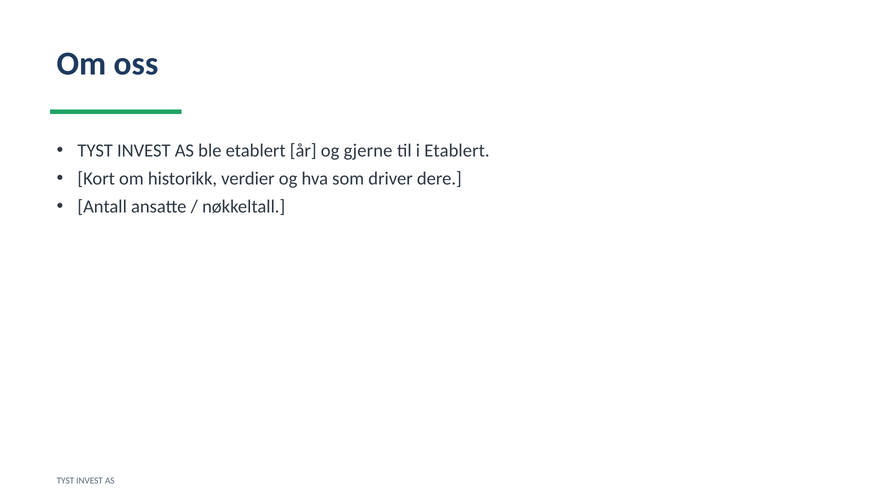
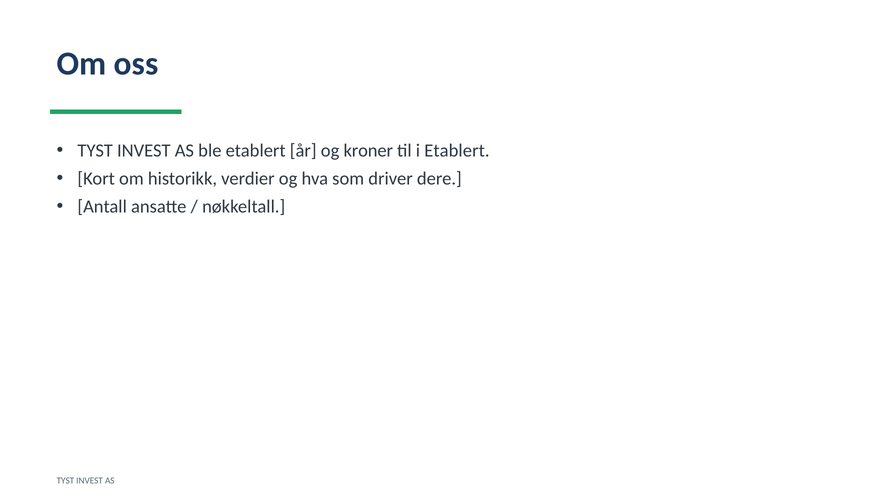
gjerne: gjerne -> kroner
